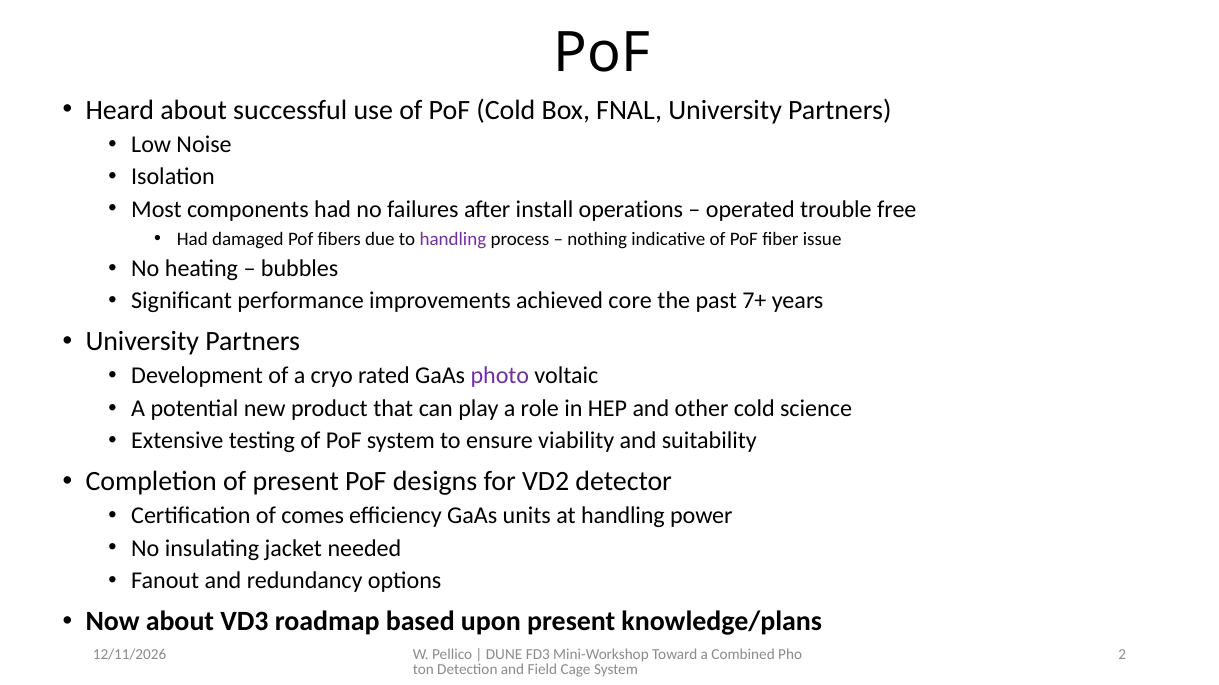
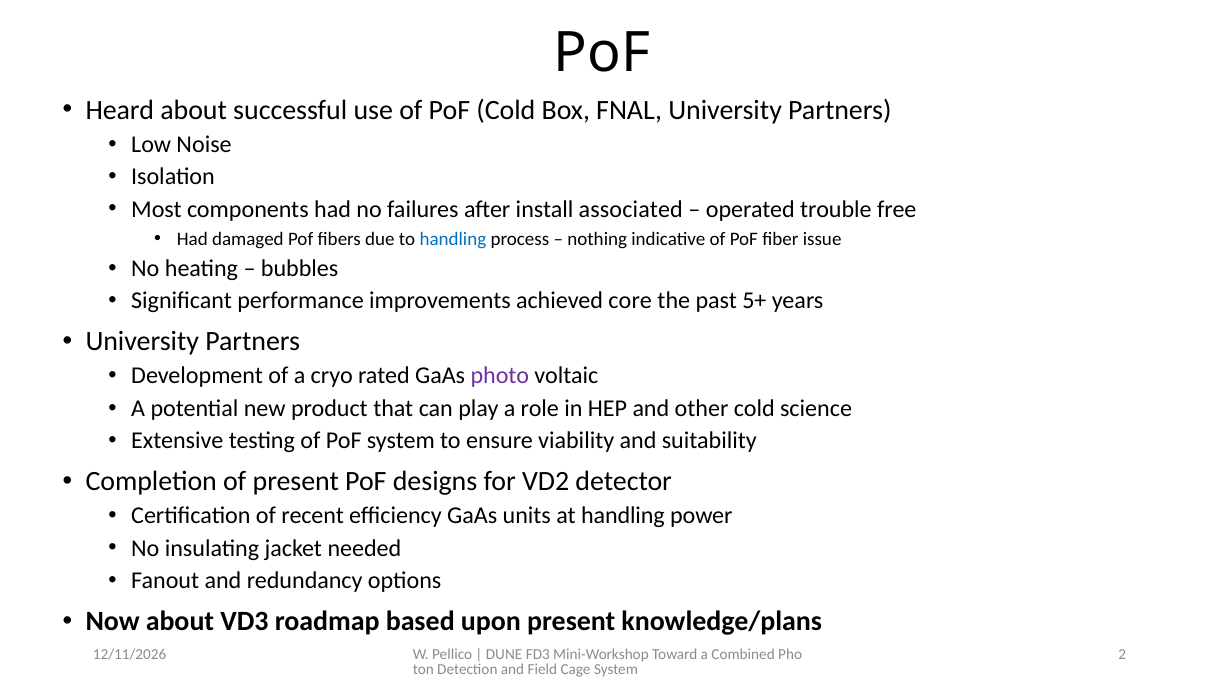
operations: operations -> associated
handling at (453, 239) colour: purple -> blue
7+: 7+ -> 5+
comes: comes -> recent
